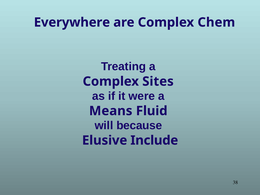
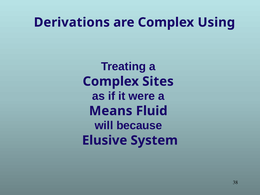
Everywhere: Everywhere -> Derivations
Chem: Chem -> Using
Include: Include -> System
